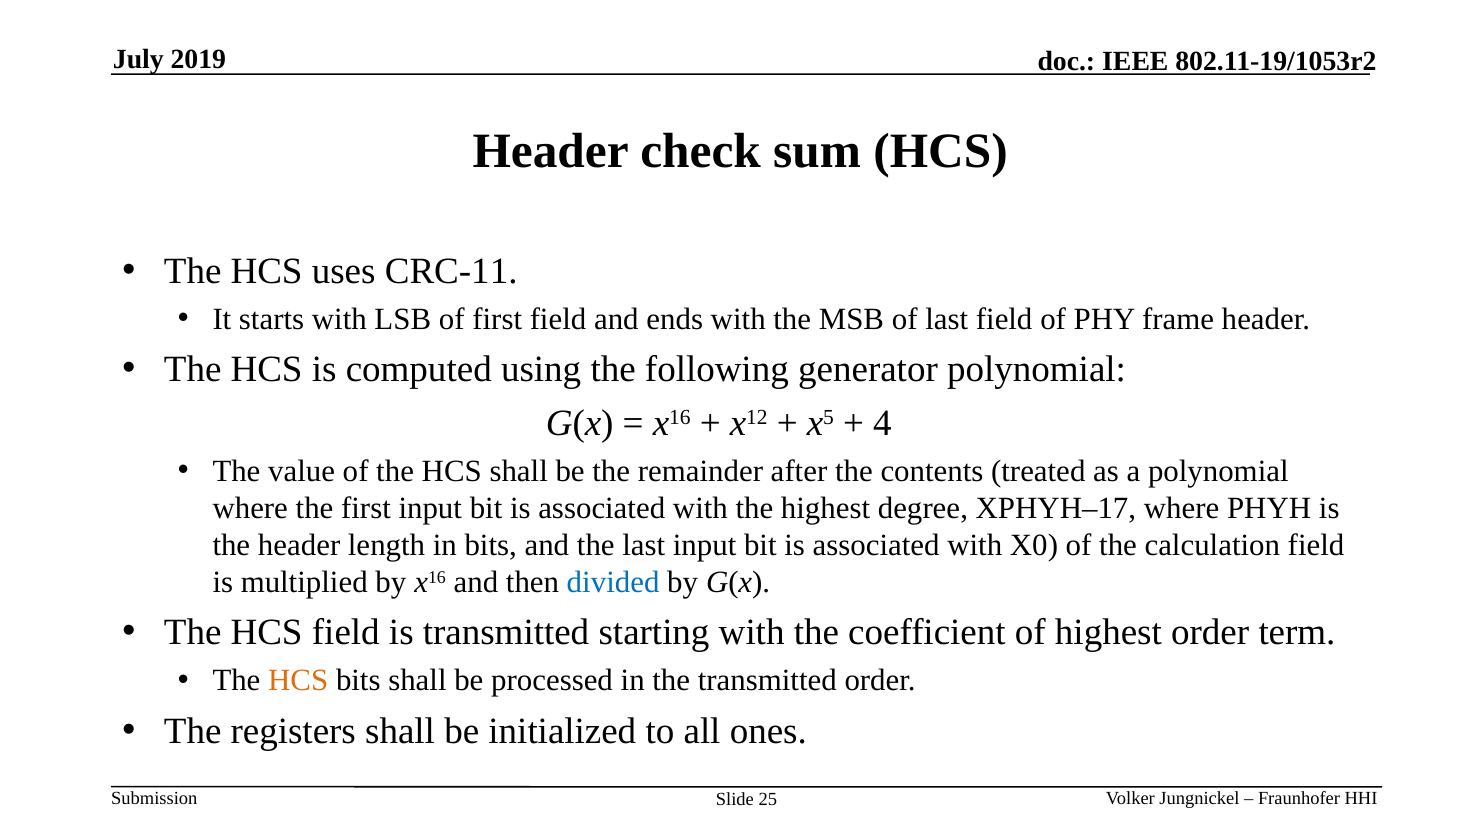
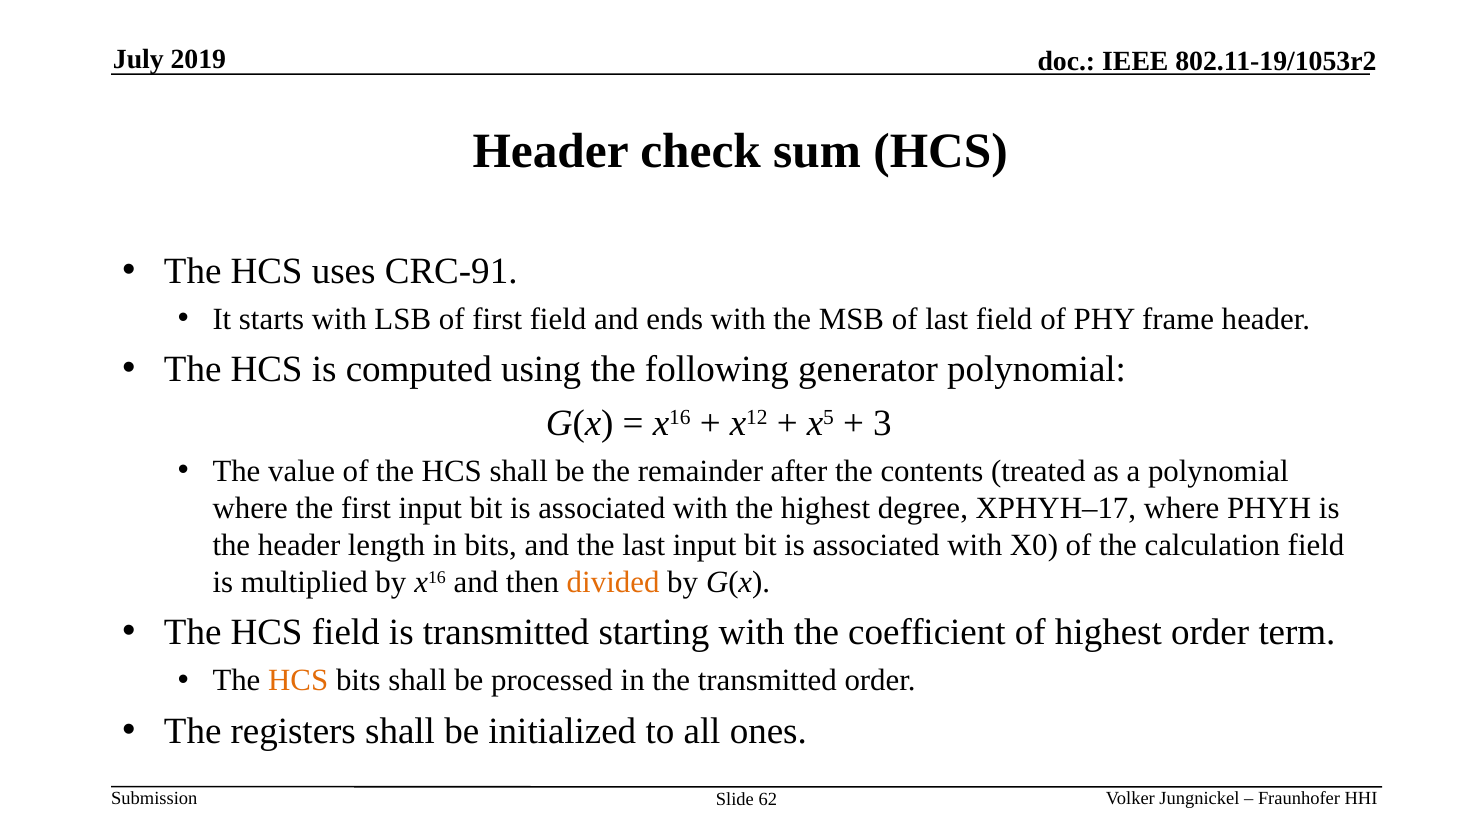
CRC-11: CRC-11 -> CRC-91
4: 4 -> 3
divided colour: blue -> orange
25: 25 -> 62
